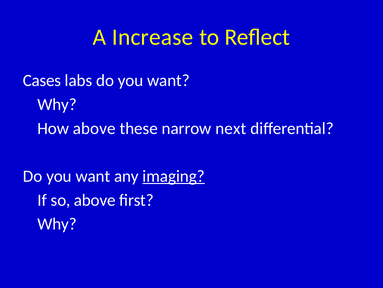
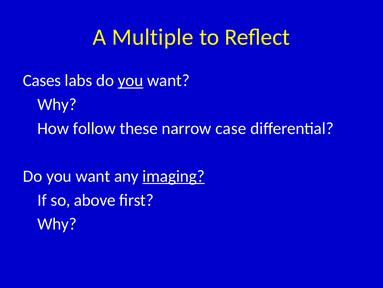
Increase: Increase -> Multiple
you at (131, 80) underline: none -> present
How above: above -> follow
next: next -> case
